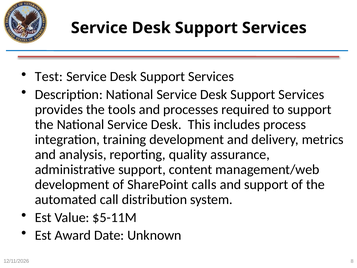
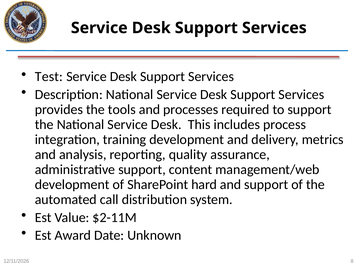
calls: calls -> hard
$5-11M: $5-11M -> $2-11M
